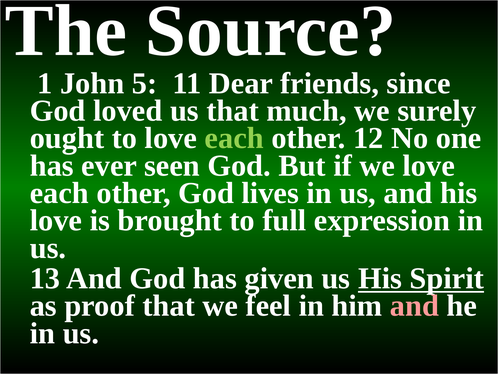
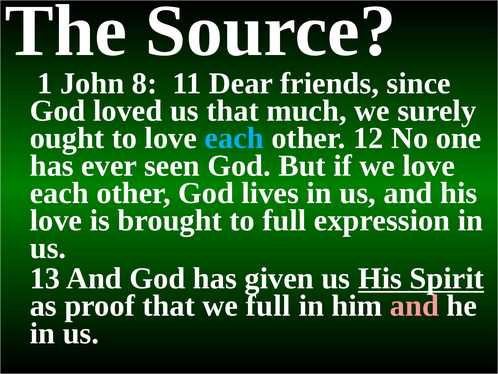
5 at (145, 83): 5 -> 8
each at (234, 138) colour: light green -> light blue
we feel: feel -> full
